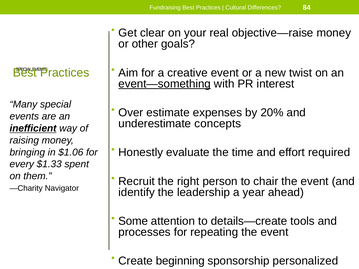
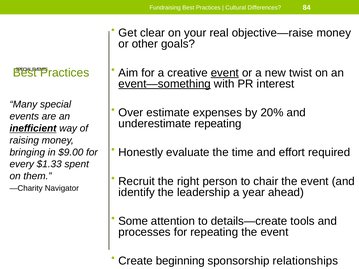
event at (225, 73) underline: none -> present
underestimate concepts: concepts -> repeating
$1.06: $1.06 -> $9.00
personalized: personalized -> relationships
